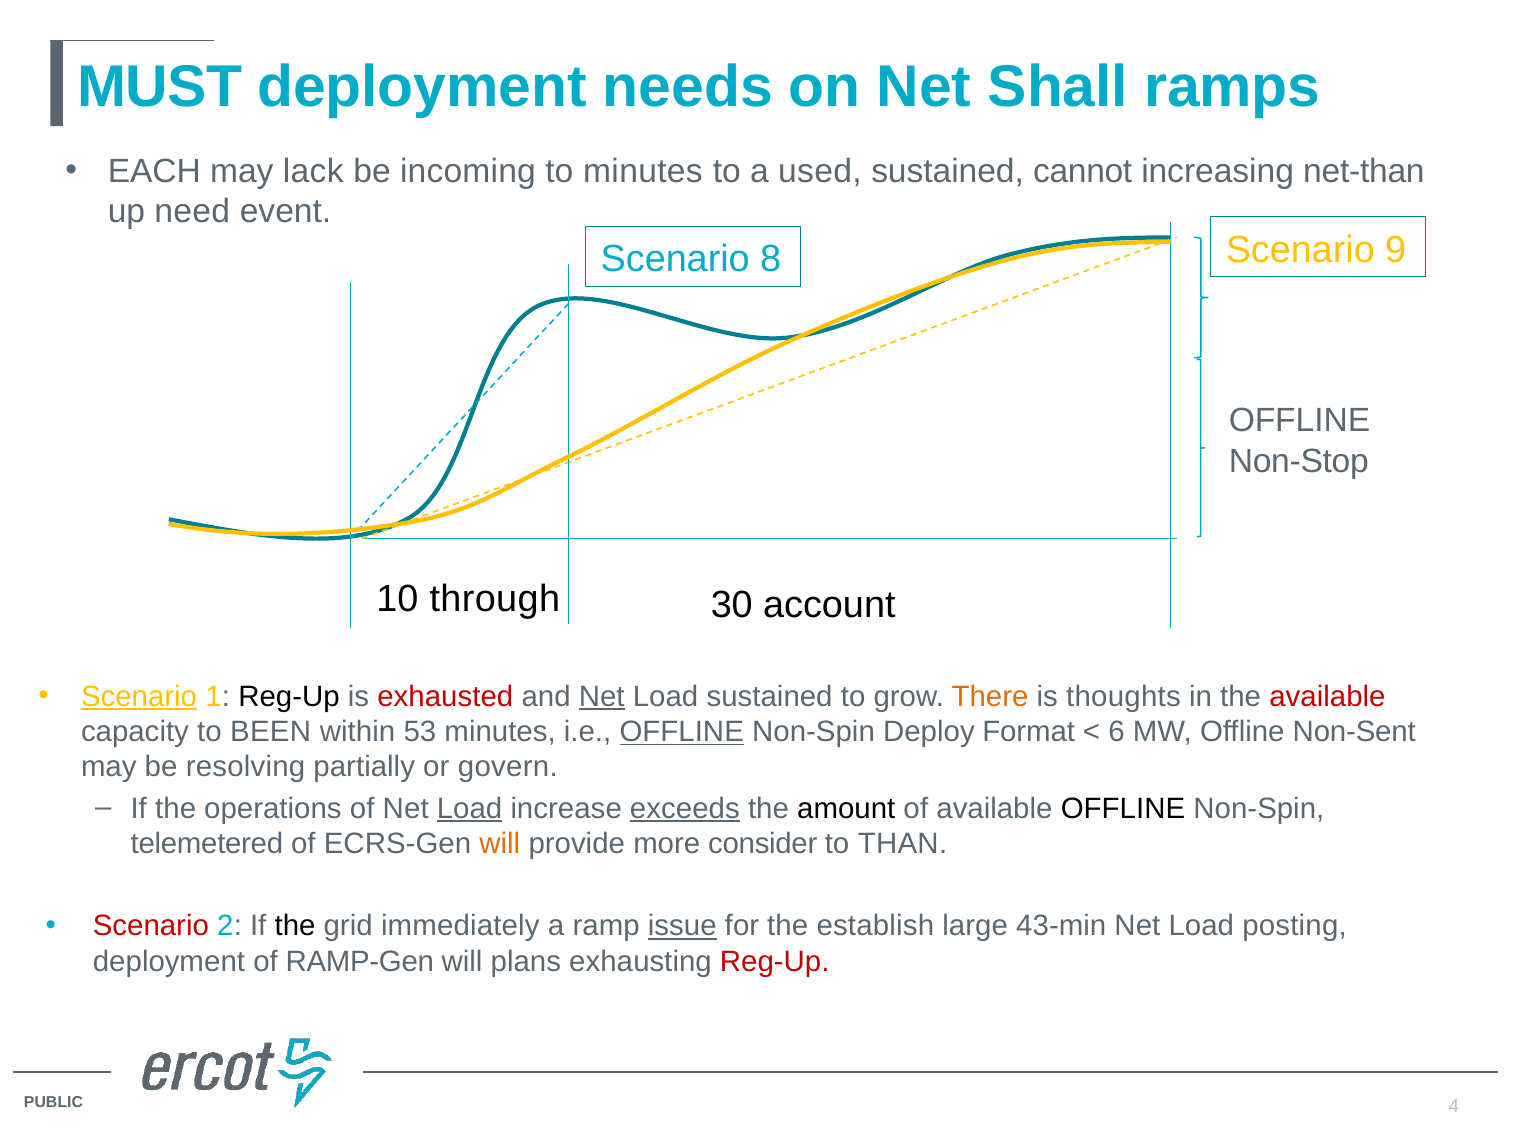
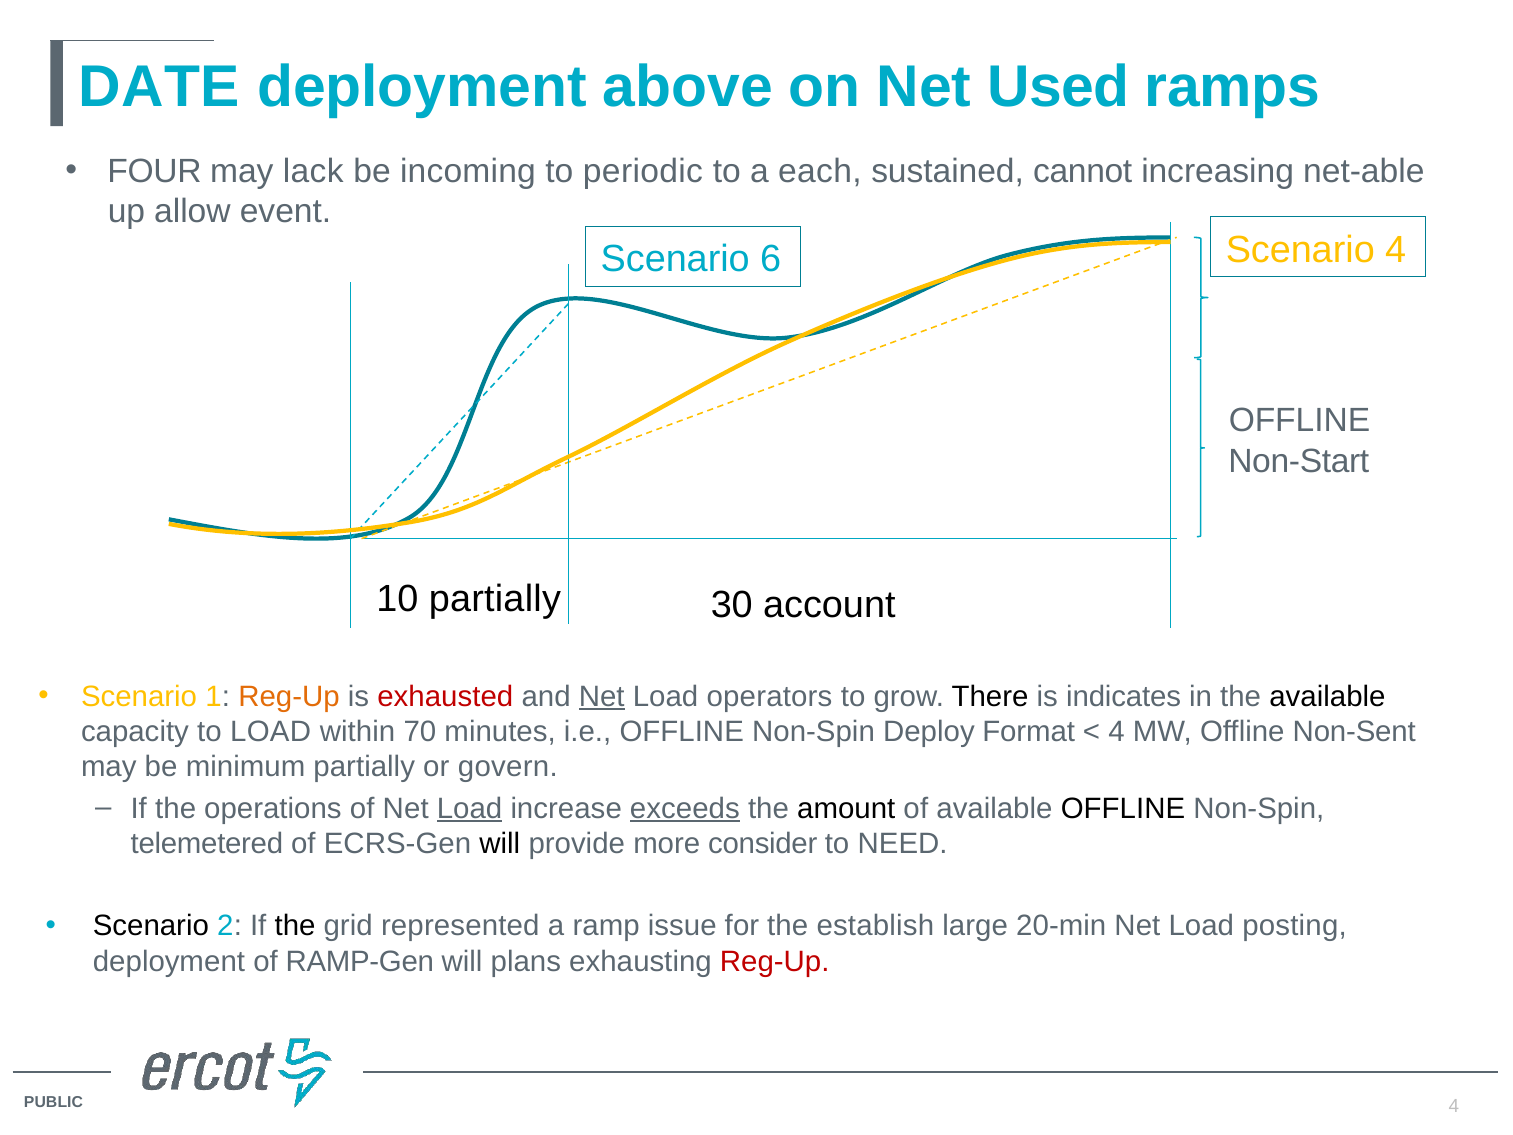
MUST: MUST -> DATE
needs: needs -> above
Shall: Shall -> Used
EACH: EACH -> FOUR
to minutes: minutes -> periodic
used: used -> each
net-than: net-than -> net-able
need: need -> allow
Scenario 9: 9 -> 4
8: 8 -> 6
Non-Stop: Non-Stop -> Non-Start
10 through: through -> partially
Scenario at (139, 696) underline: present -> none
Reg-Up at (289, 696) colour: black -> orange
Load sustained: sustained -> operators
There colour: orange -> black
thoughts: thoughts -> indicates
available at (1327, 696) colour: red -> black
to BEEN: BEEN -> LOAD
53: 53 -> 70
OFFLINE at (682, 732) underline: present -> none
6 at (1117, 732): 6 -> 4
resolving: resolving -> minimum
will at (500, 844) colour: orange -> black
THAN: THAN -> NEED
Scenario at (151, 926) colour: red -> black
immediately: immediately -> represented
issue underline: present -> none
43-min: 43-min -> 20-min
